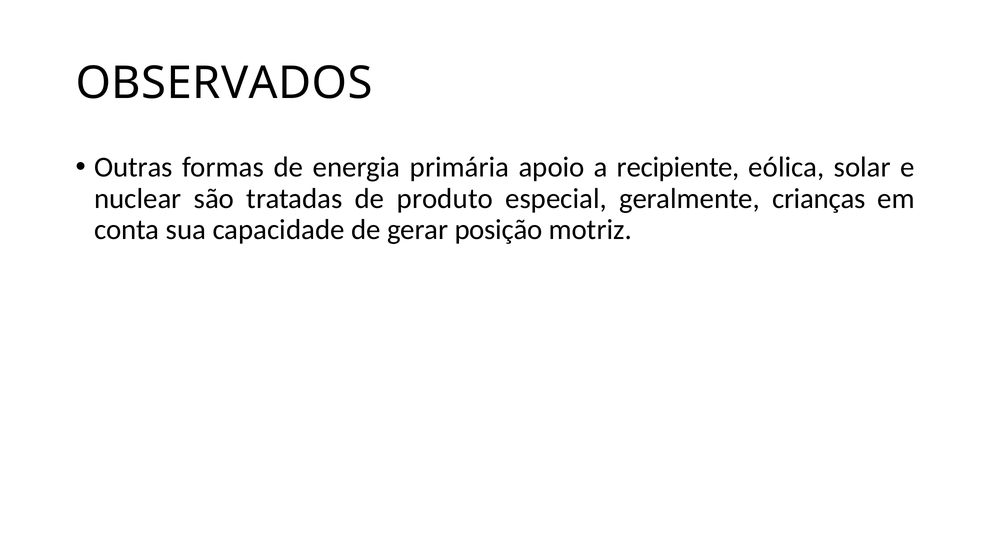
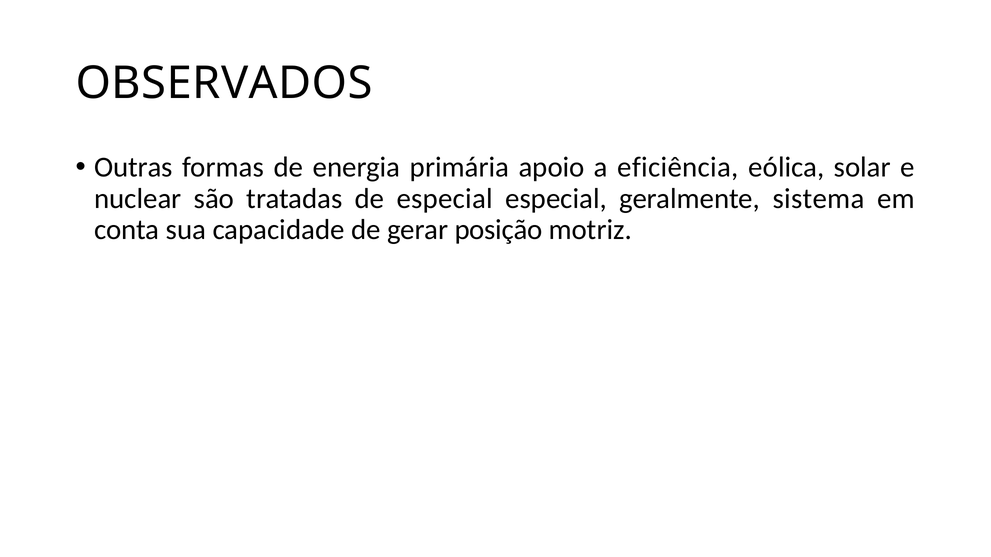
recipiente: recipiente -> eficiência
de produto: produto -> especial
crianças: crianças -> sistema
